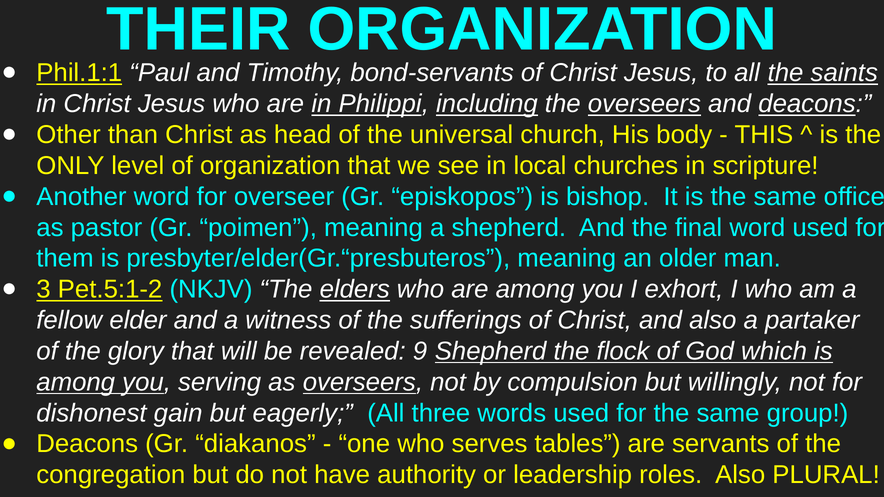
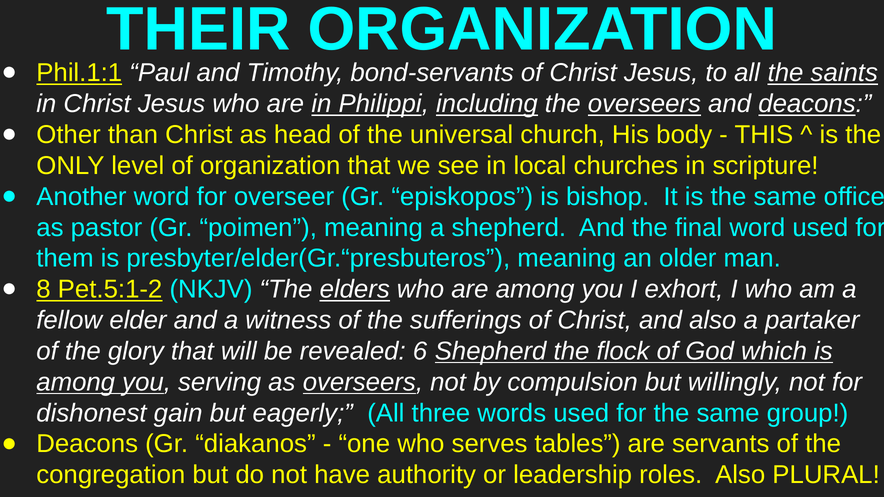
3: 3 -> 8
9: 9 -> 6
